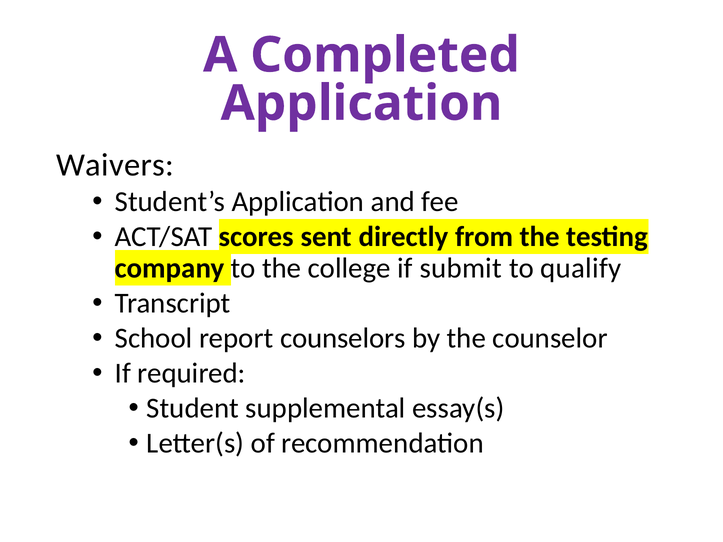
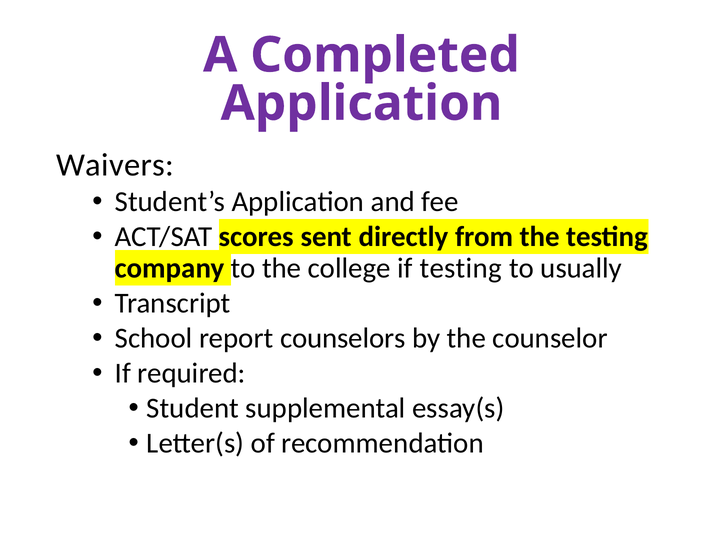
if submit: submit -> testing
qualify: qualify -> usually
